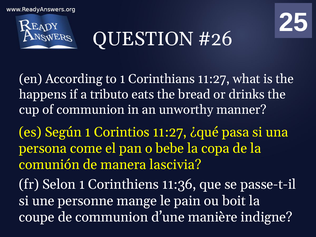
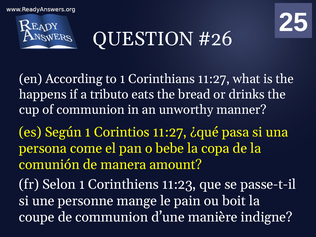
lascivia: lascivia -> amount
11:36: 11:36 -> 11:23
